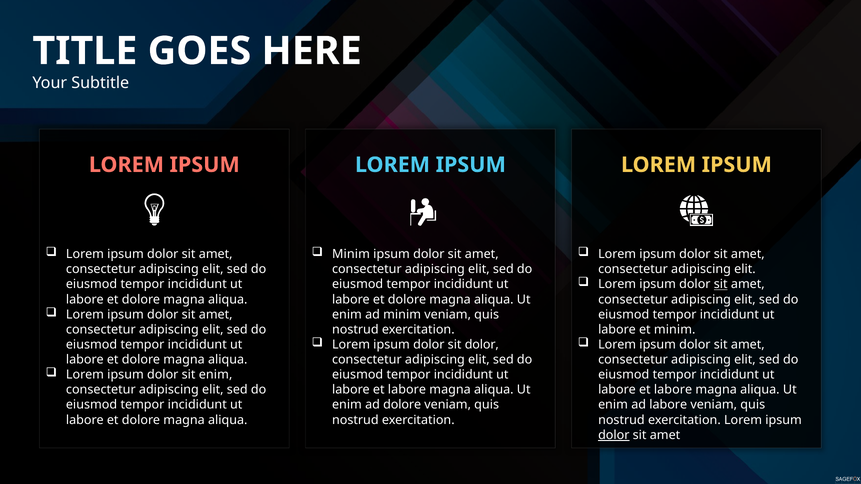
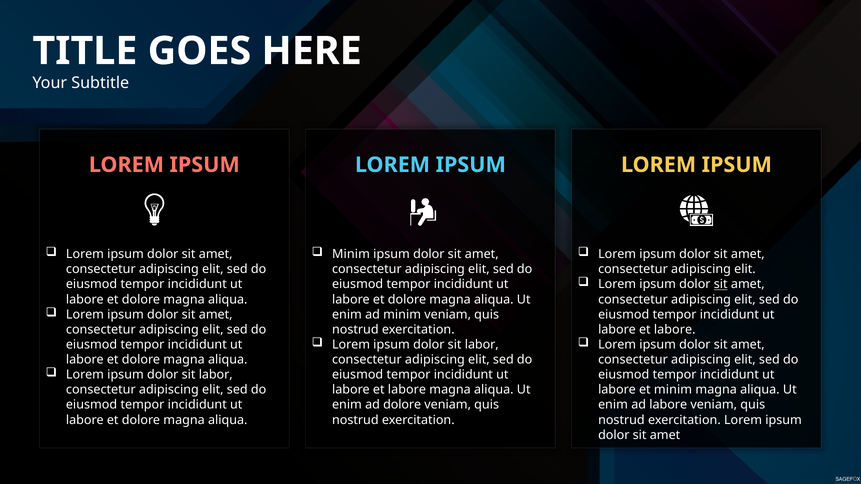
minim at (675, 330): minim -> labore
dolor at (482, 345): dolor -> labor
enim at (216, 375): enim -> labor
labore at (673, 390): labore -> minim
dolor at (614, 435) underline: present -> none
